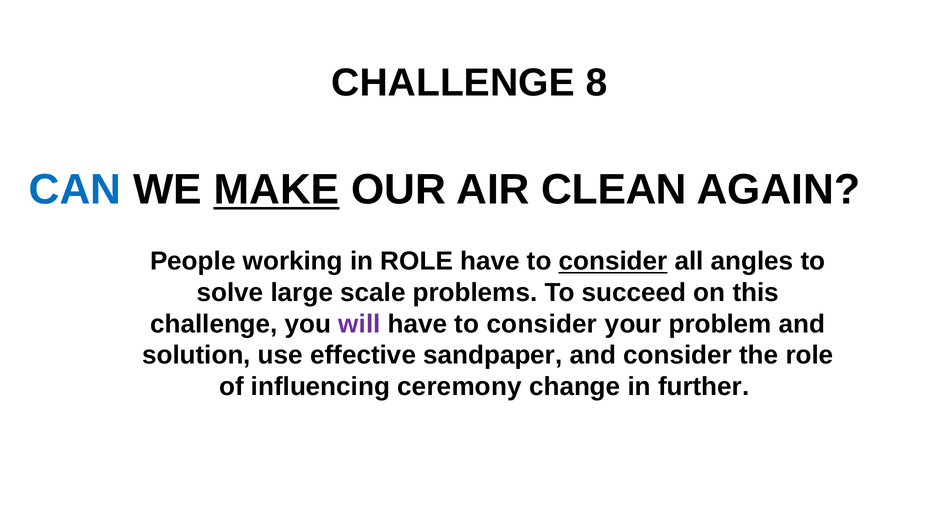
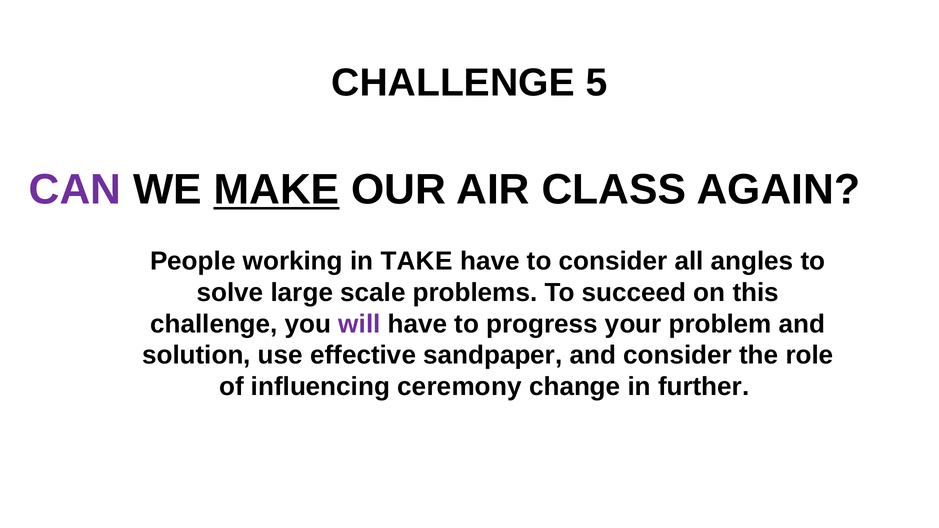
8: 8 -> 5
CAN colour: blue -> purple
CLEAN: CLEAN -> CLASS
in ROLE: ROLE -> TAKE
consider at (613, 261) underline: present -> none
consider at (542, 324): consider -> progress
